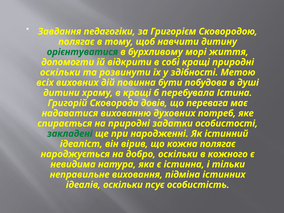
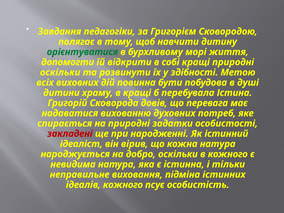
закладені colour: green -> red
кожна полягає: полягає -> натура
ідеалів оскільки: оскільки -> кожного
